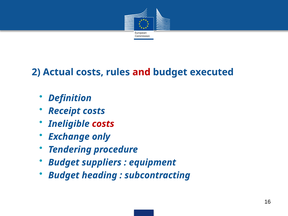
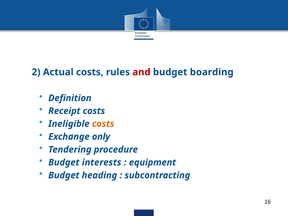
executed: executed -> boarding
costs at (103, 124) colour: red -> orange
suppliers: suppliers -> interests
